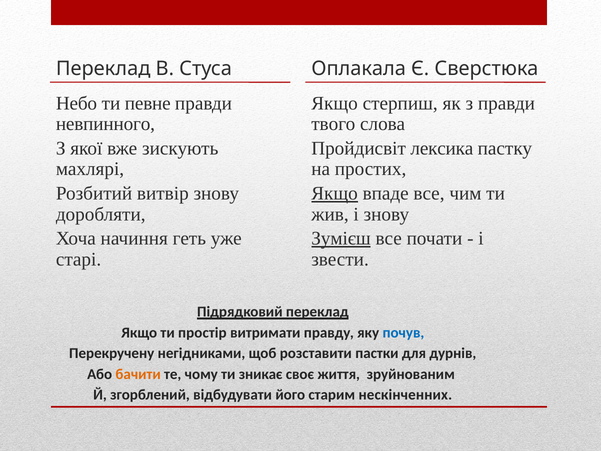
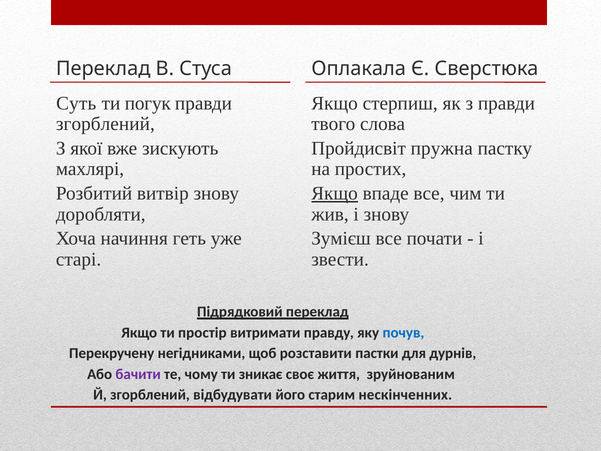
Небо: Небо -> Суть
певне: певне -> погук
невпинного at (105, 124): невпинного -> згорблений
лексика: лексика -> пружна
Зумієш underline: present -> none
бачити colour: orange -> purple
